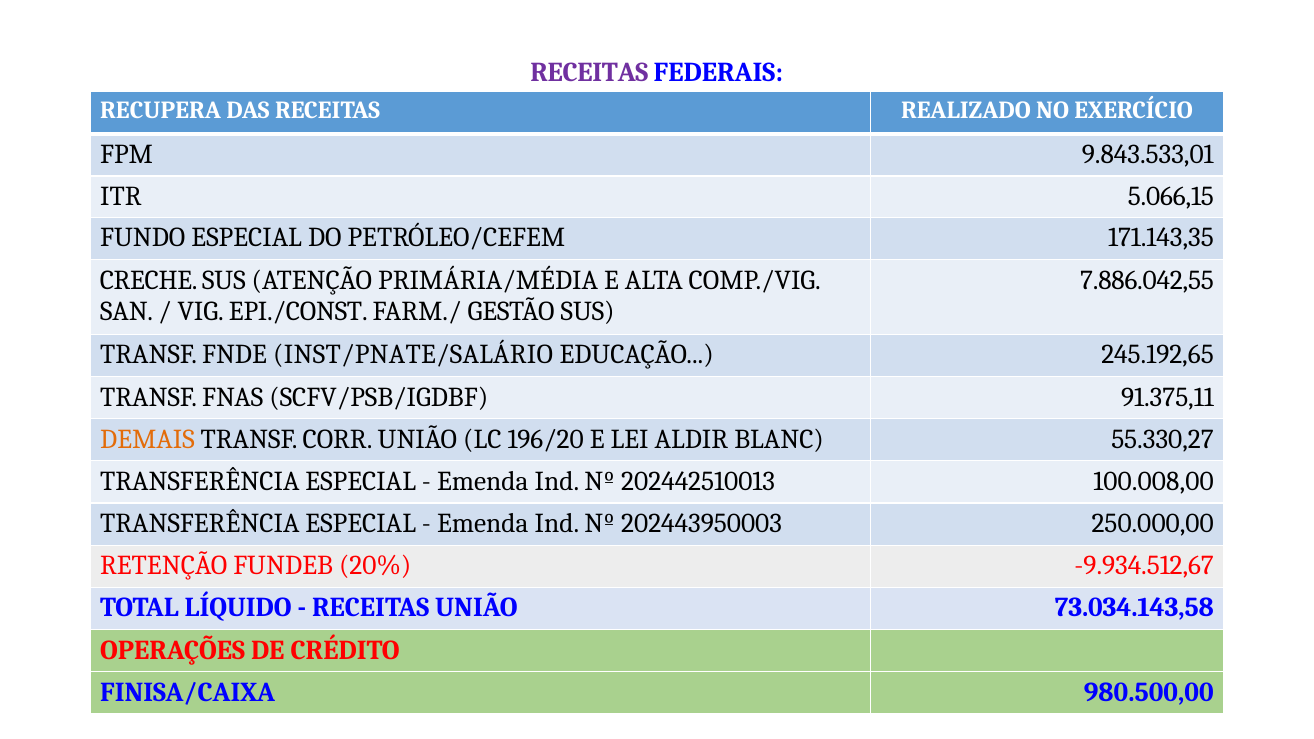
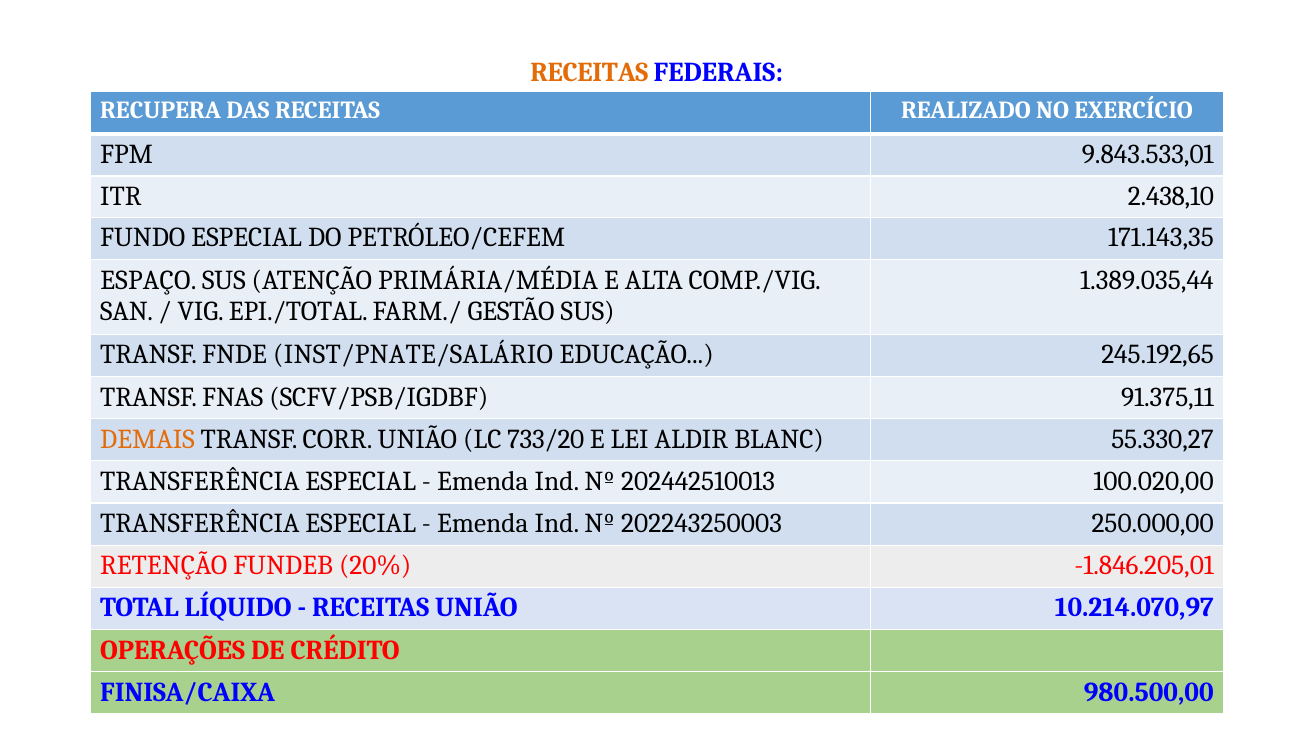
RECEITAS at (589, 73) colour: purple -> orange
5.066,15: 5.066,15 -> 2.438,10
CRECHE: CRECHE -> ESPAÇO
7.886.042,55: 7.886.042,55 -> 1.389.035,44
EPI./CONST: EPI./CONST -> EPI./TOTAL
196/20: 196/20 -> 733/20
100.008,00: 100.008,00 -> 100.020,00
202443950003: 202443950003 -> 202243250003
-9.934.512,67: -9.934.512,67 -> -1.846.205,01
73.034.143,58: 73.034.143,58 -> 10.214.070,97
